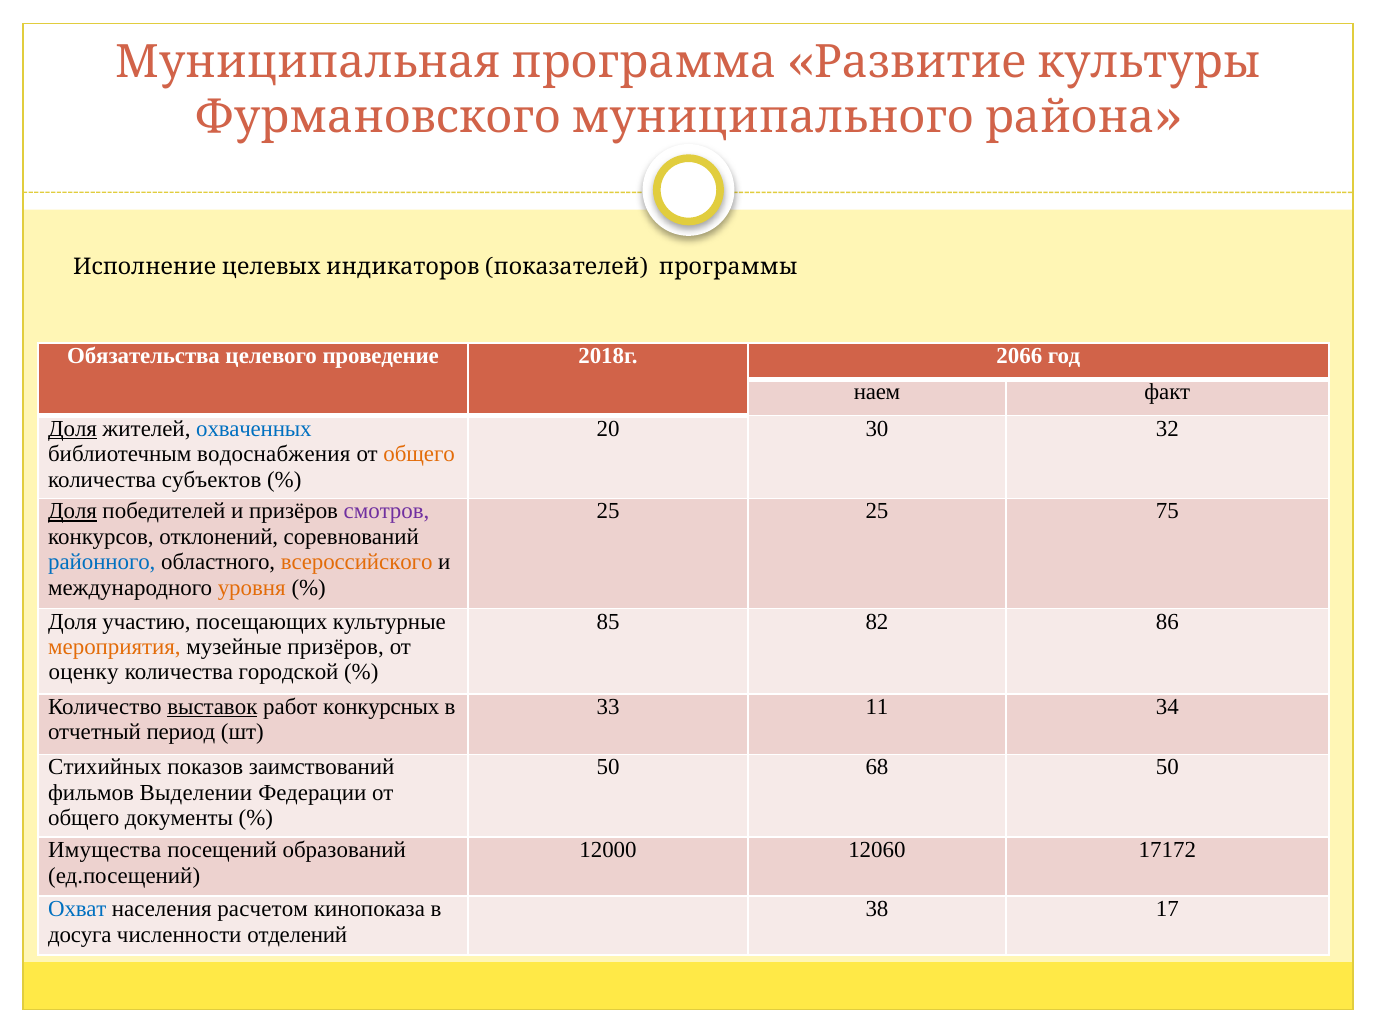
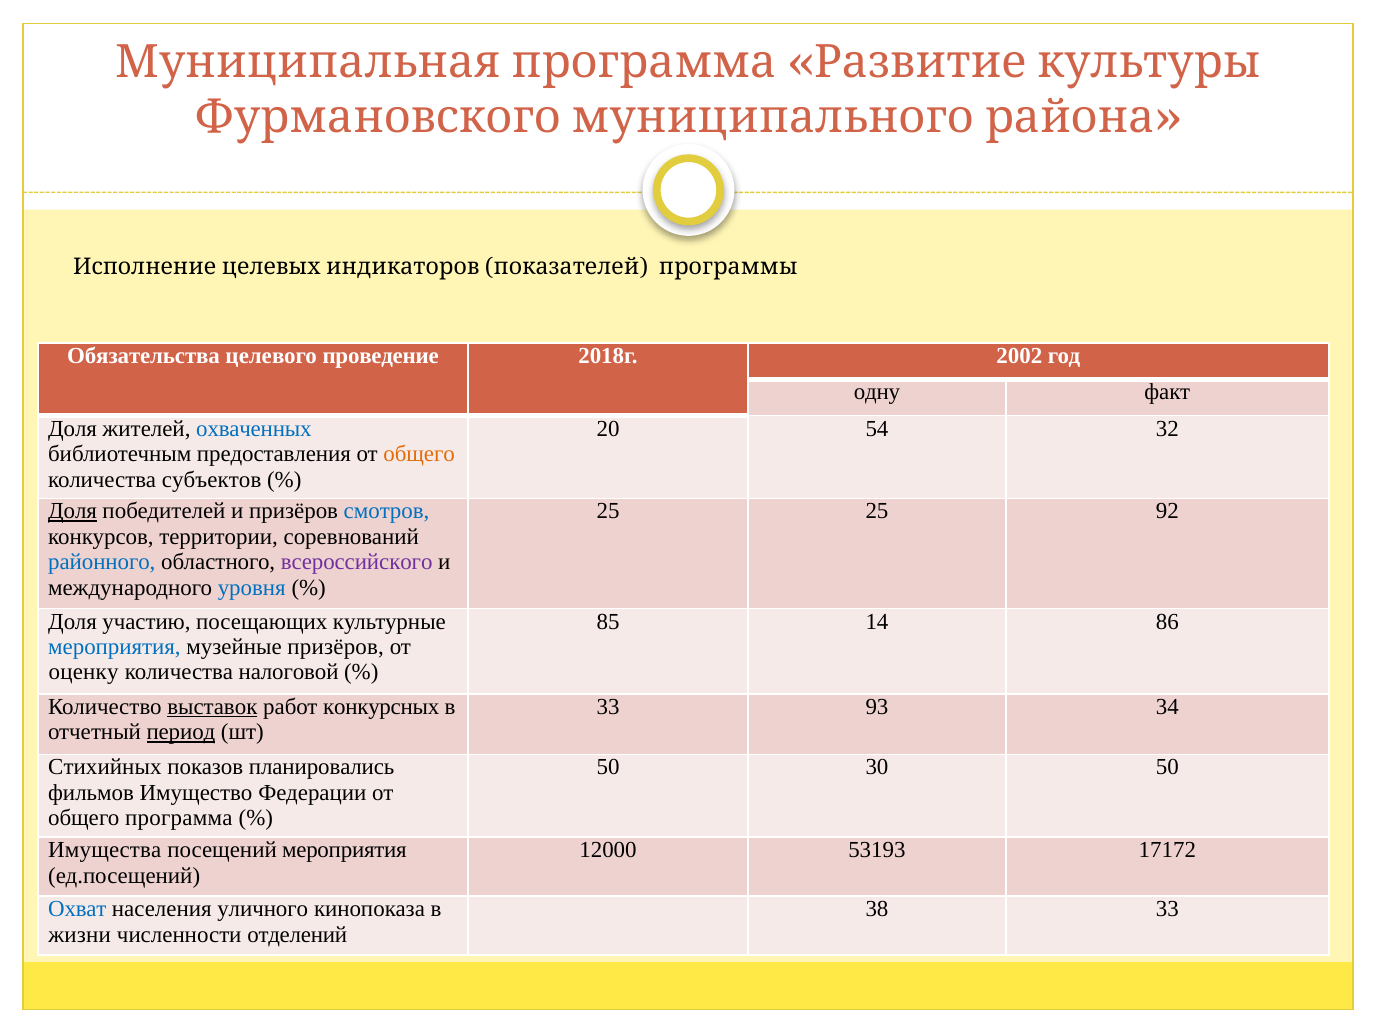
2066: 2066 -> 2002
наем: наем -> одну
Доля at (73, 428) underline: present -> none
30: 30 -> 54
водоснабжения: водоснабжения -> предоставления
смотров colour: purple -> blue
75: 75 -> 92
отклонений: отклонений -> территории
всероссийского colour: orange -> purple
уровня colour: orange -> blue
82: 82 -> 14
мероприятия at (114, 647) colour: orange -> blue
городской: городской -> налоговой
11: 11 -> 93
период underline: none -> present
заимствований: заимствований -> планировались
68: 68 -> 30
Выделении: Выделении -> Имущество
документы: документы -> программа
посещений образований: образований -> мероприятия
12060: 12060 -> 53193
расчетом: расчетом -> уличного
38 17: 17 -> 33
досуга: досуга -> жизни
